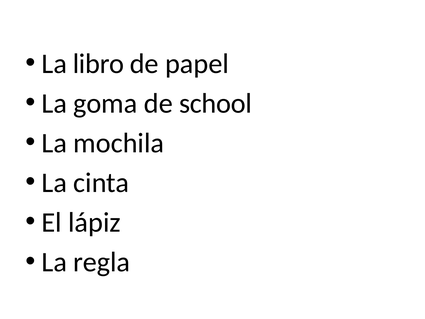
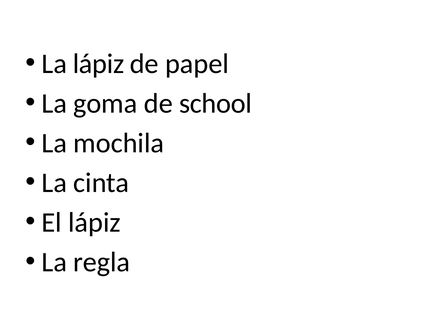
La libro: libro -> lápiz
